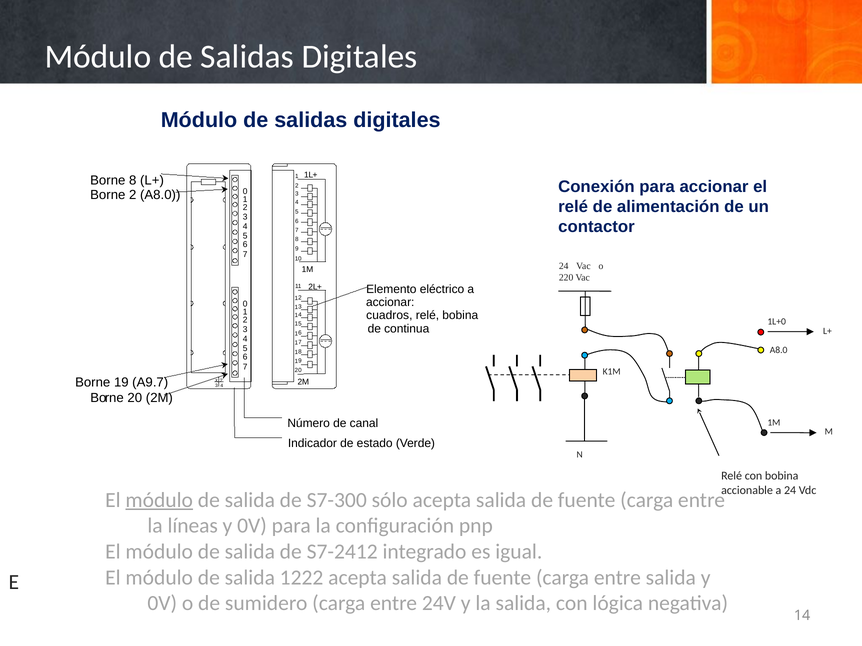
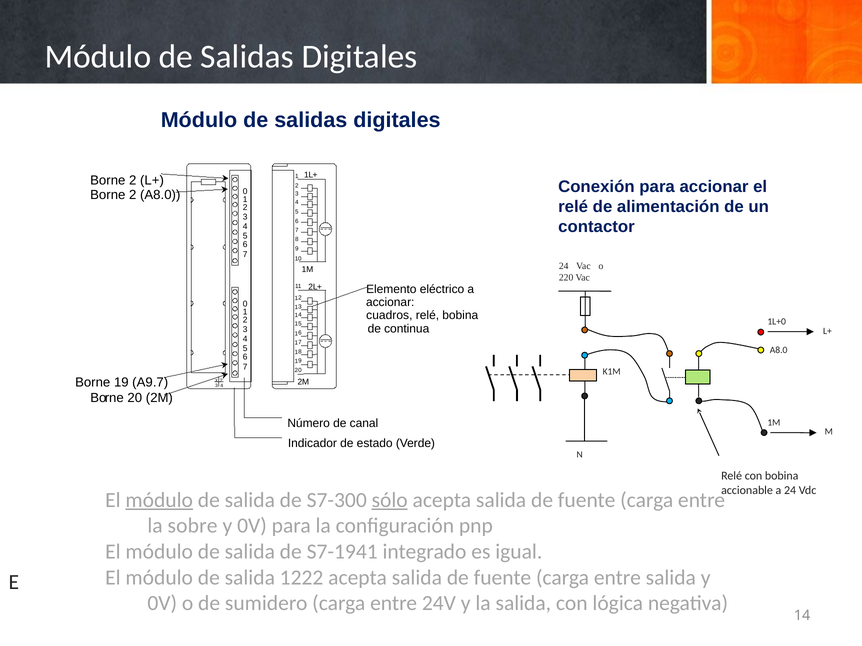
8 at (133, 181): 8 -> 2
sólo underline: none -> present
líneas: líneas -> sobre
S7-2412: S7-2412 -> S7-1941
